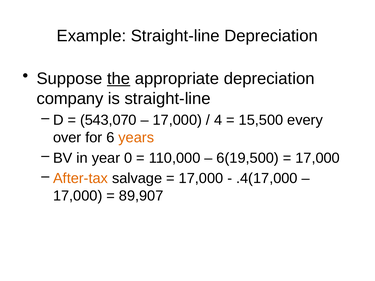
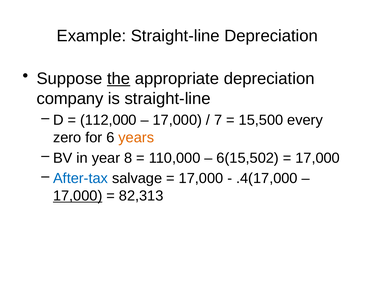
543,070: 543,070 -> 112,000
4: 4 -> 7
over: over -> zero
0: 0 -> 8
6(19,500: 6(19,500 -> 6(15,502
After-tax colour: orange -> blue
17,000 at (78, 196) underline: none -> present
89,907: 89,907 -> 82,313
